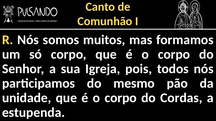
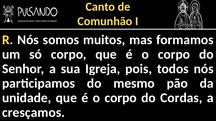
estupenda: estupenda -> cresçamos
